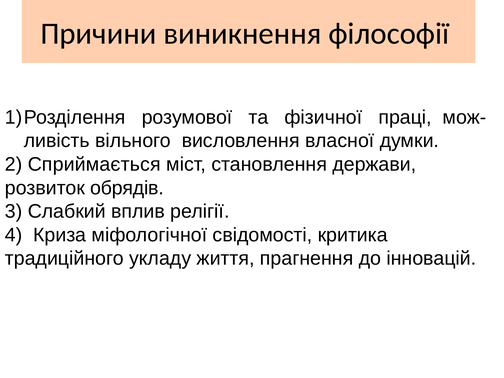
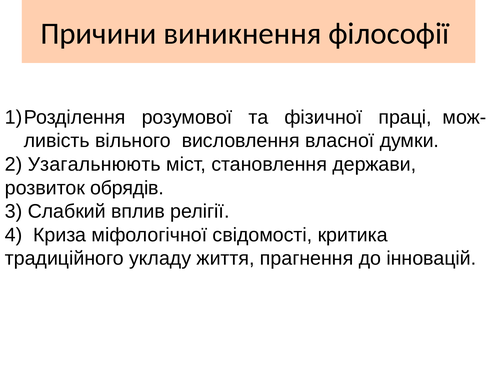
Сприймається: Сприймається -> Узагальнюють
